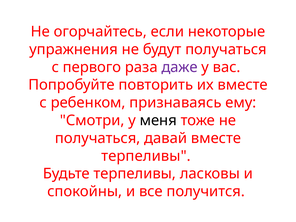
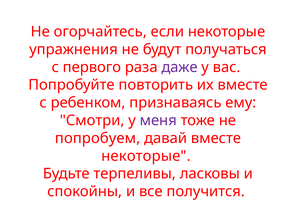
меня colour: black -> purple
получаться at (98, 138): получаться -> попробуем
терпеливы at (146, 156): терпеливы -> некоторые
